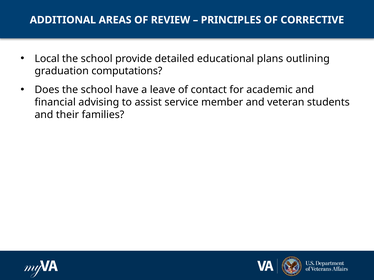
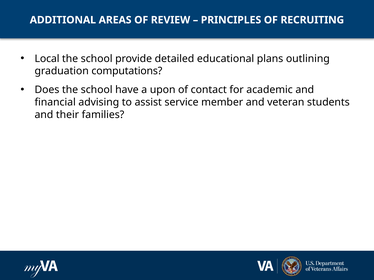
CORRECTIVE: CORRECTIVE -> RECRUITING
leave: leave -> upon
